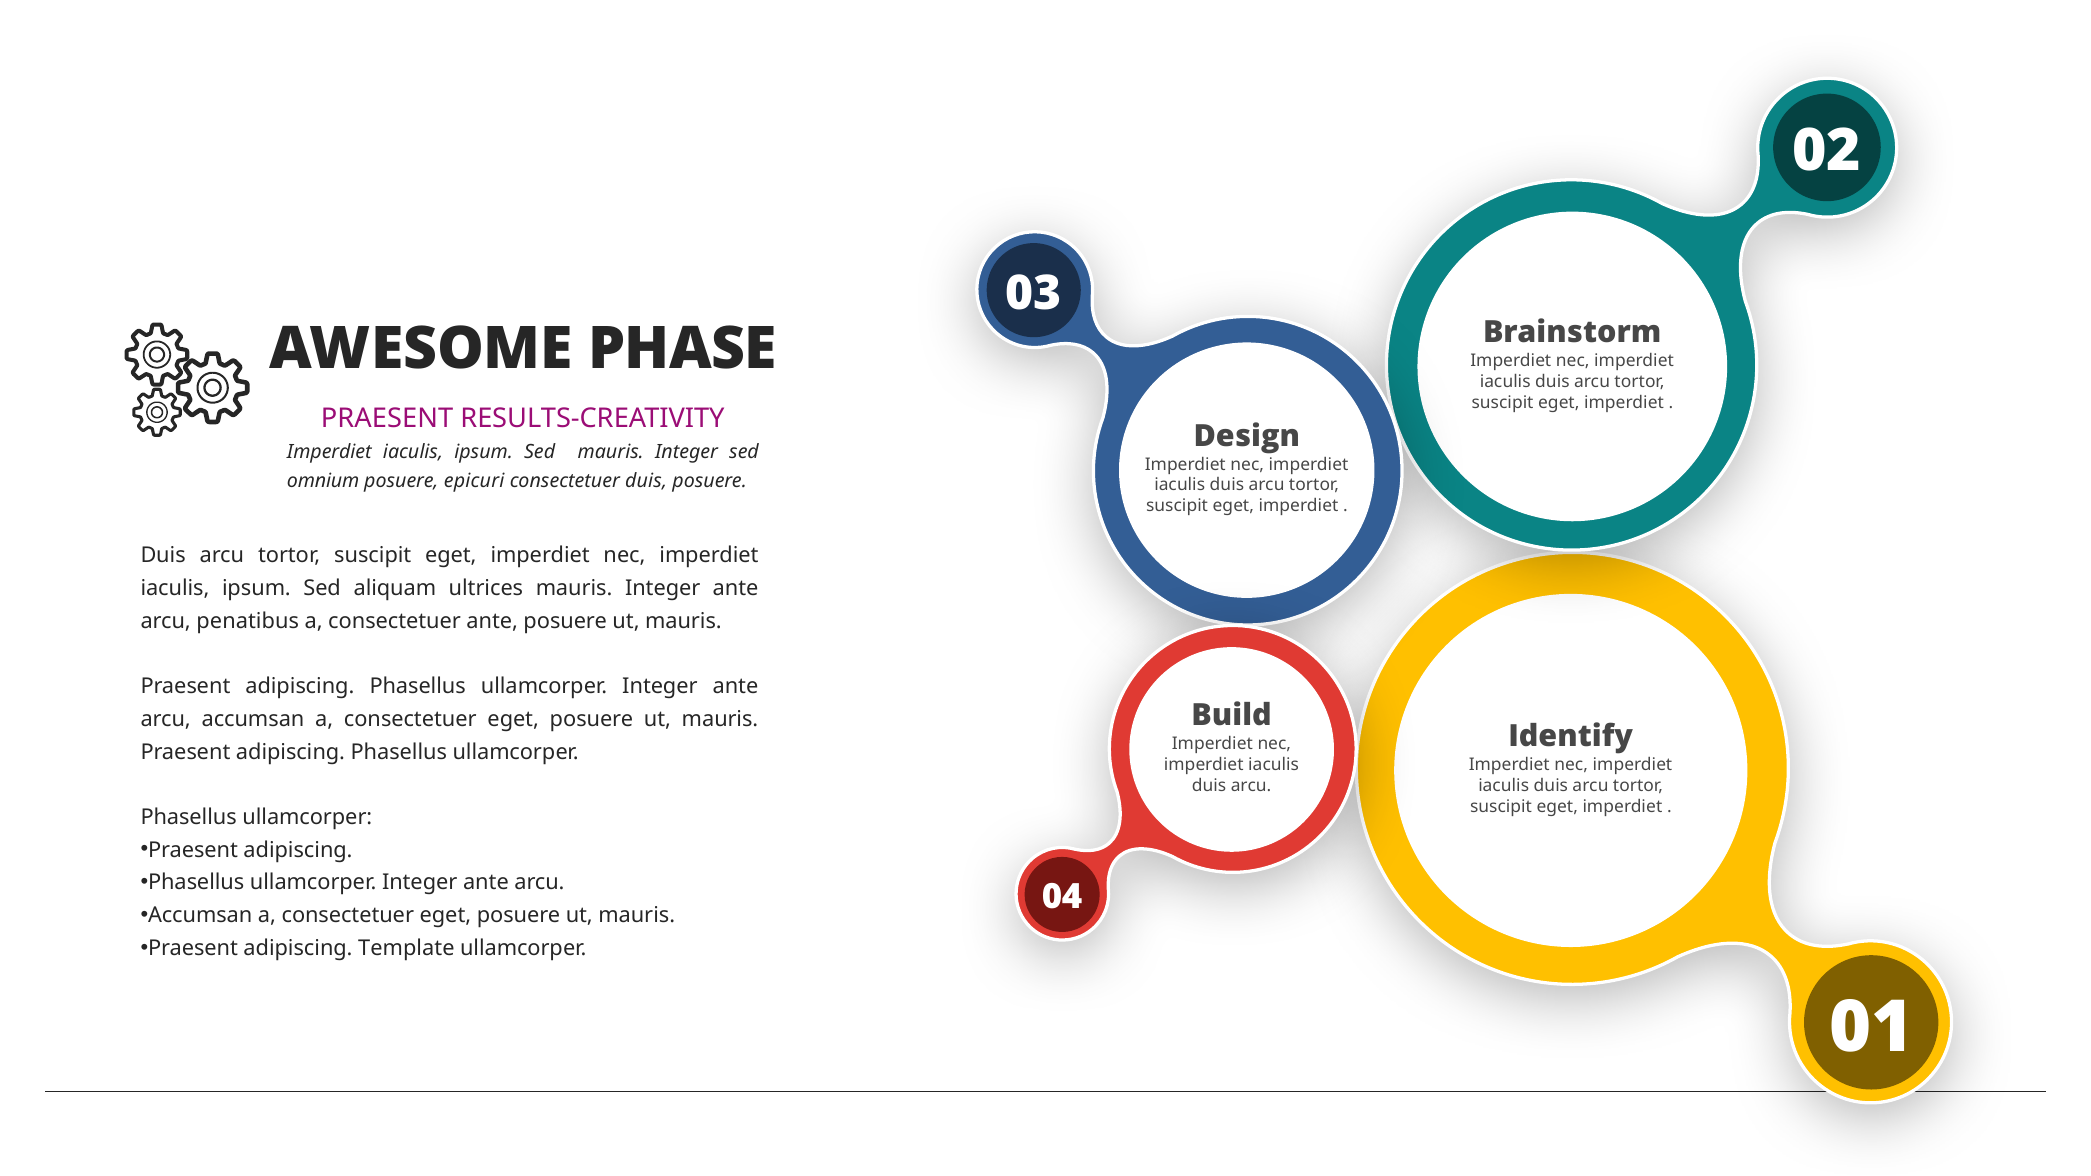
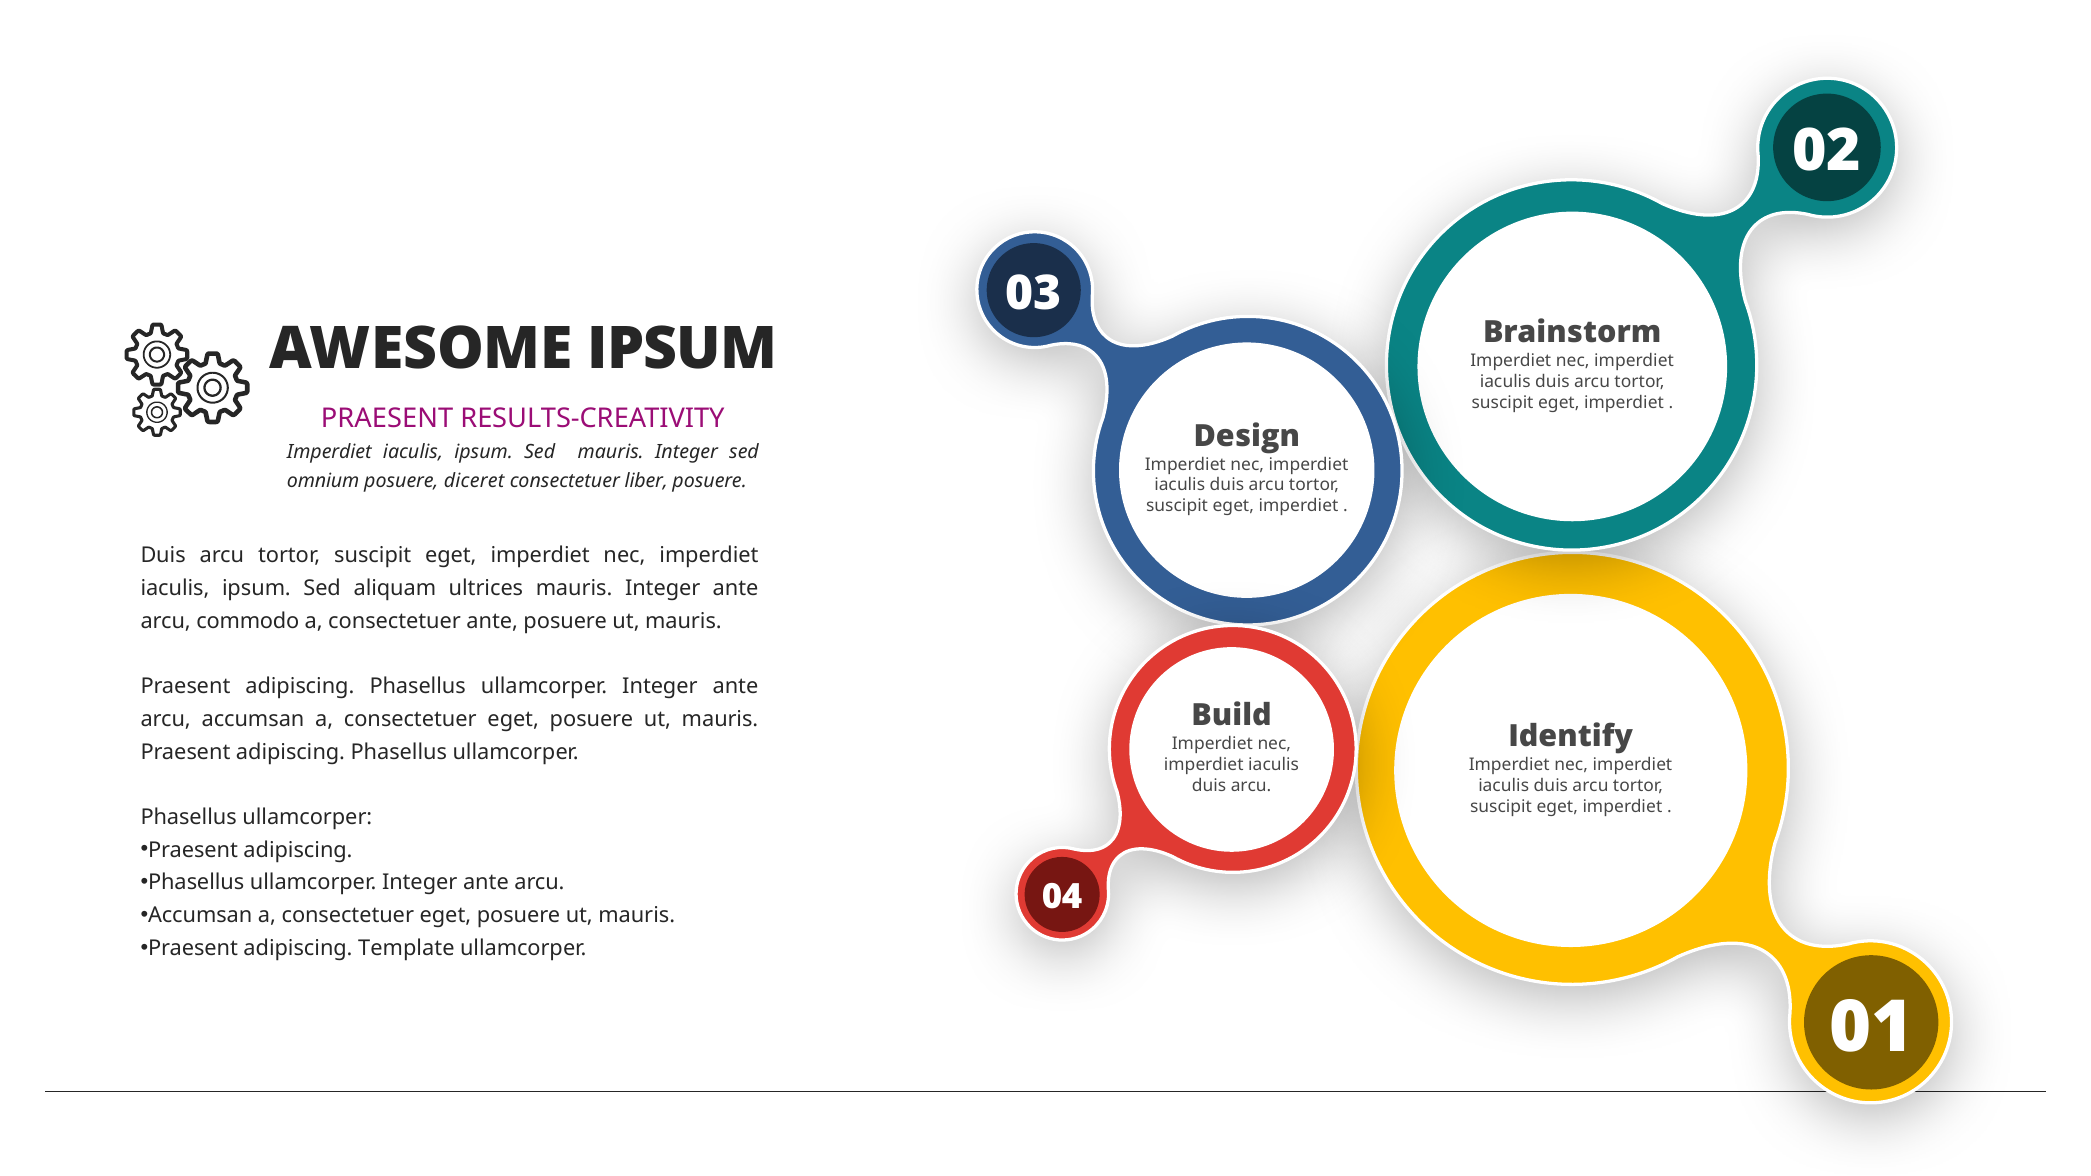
AWESOME PHASE: PHASE -> IPSUM
epicuri: epicuri -> diceret
consectetuer duis: duis -> liber
penatibus: penatibus -> commodo
